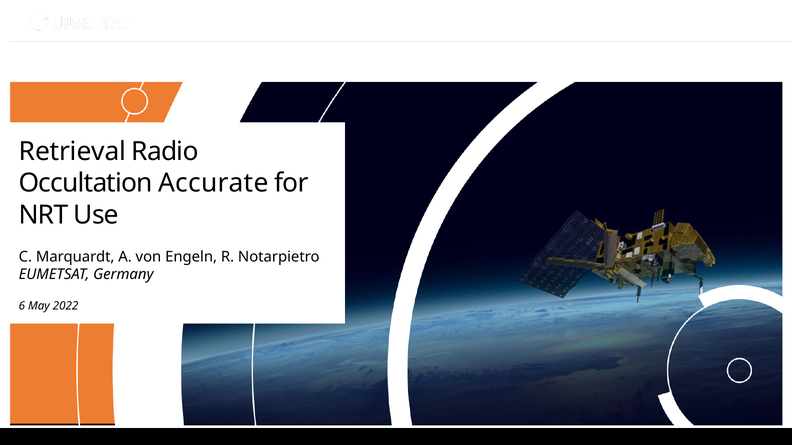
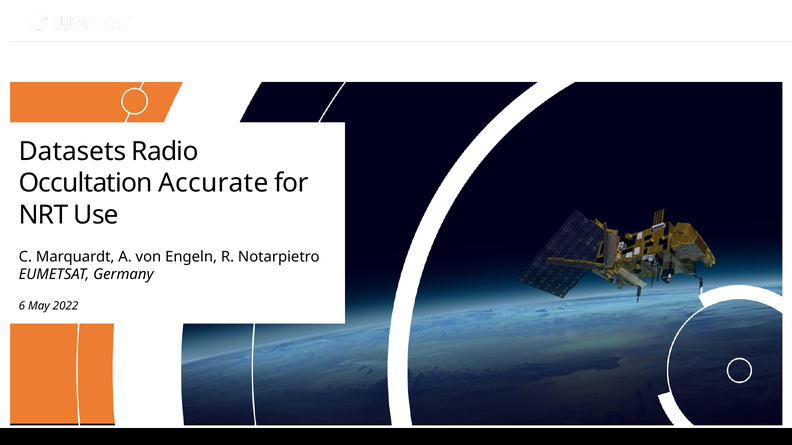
Retrieval: Retrieval -> Datasets
